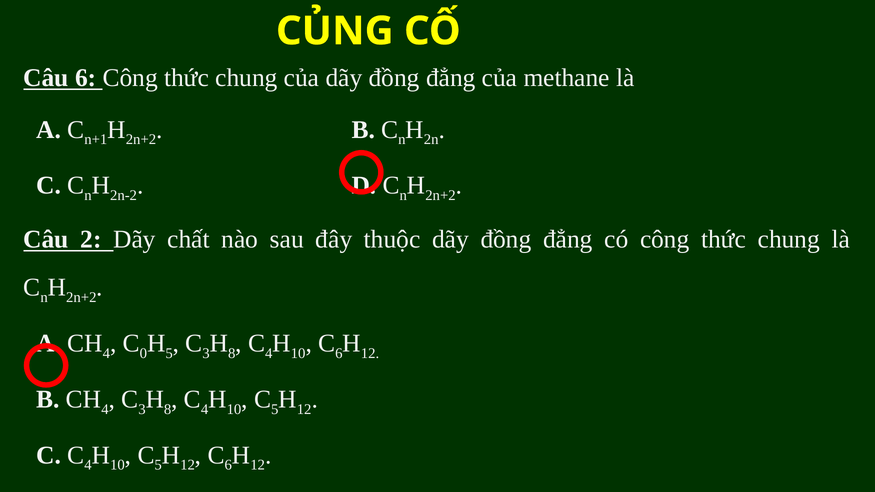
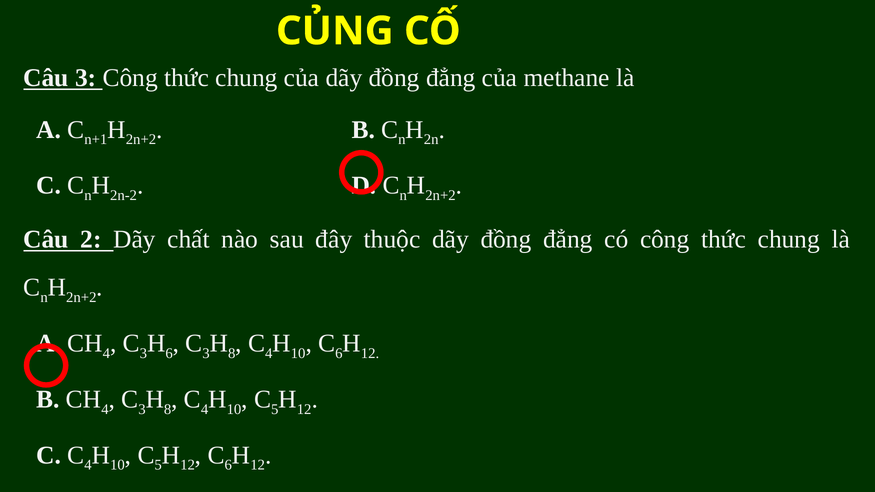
Câu 6: 6 -> 3
0 at (143, 353): 0 -> 3
5 at (169, 353): 5 -> 6
